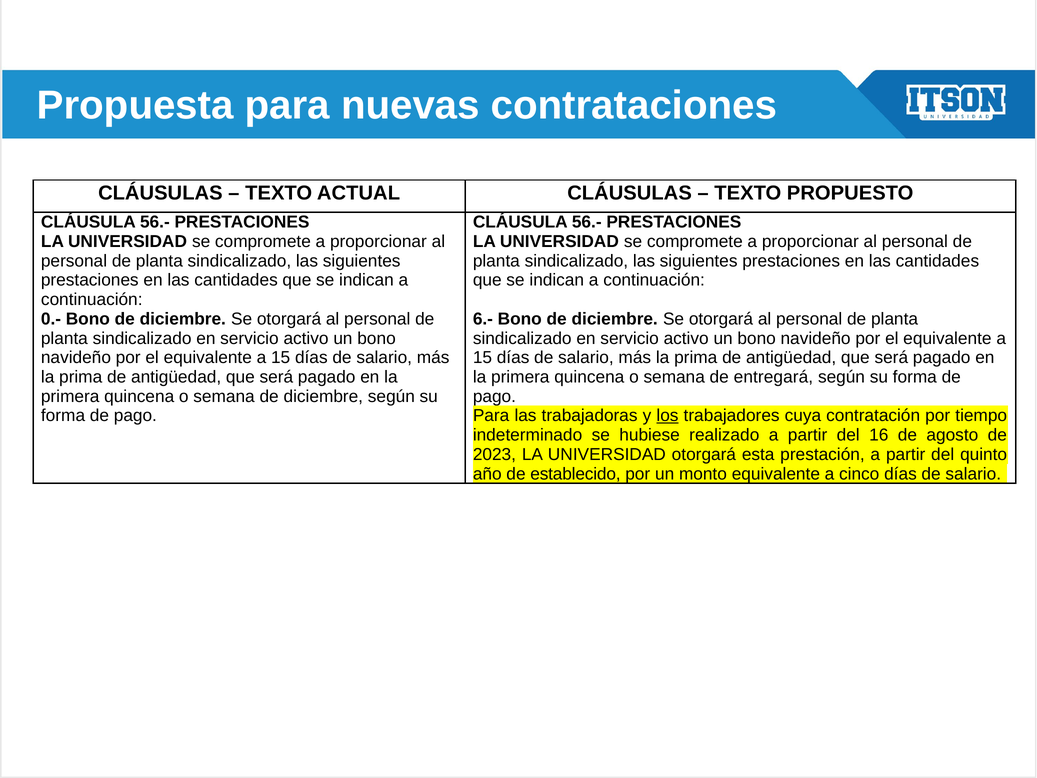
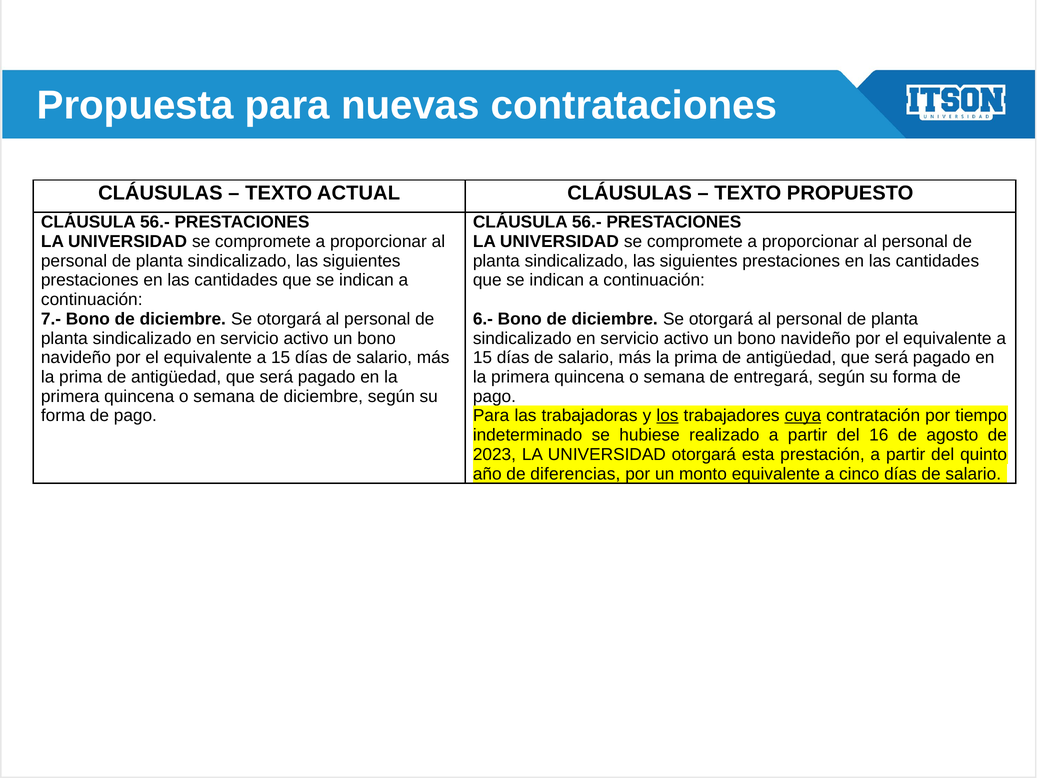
0.-: 0.- -> 7.-
cuya underline: none -> present
establecido: establecido -> diferencias
